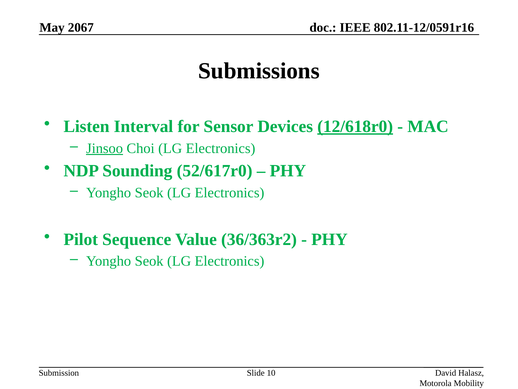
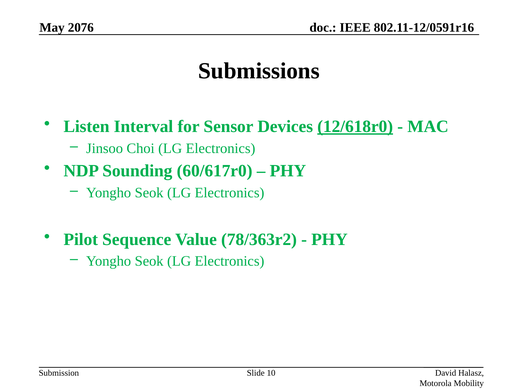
2067: 2067 -> 2076
Jinsoo underline: present -> none
52/617r0: 52/617r0 -> 60/617r0
36/363r2: 36/363r2 -> 78/363r2
